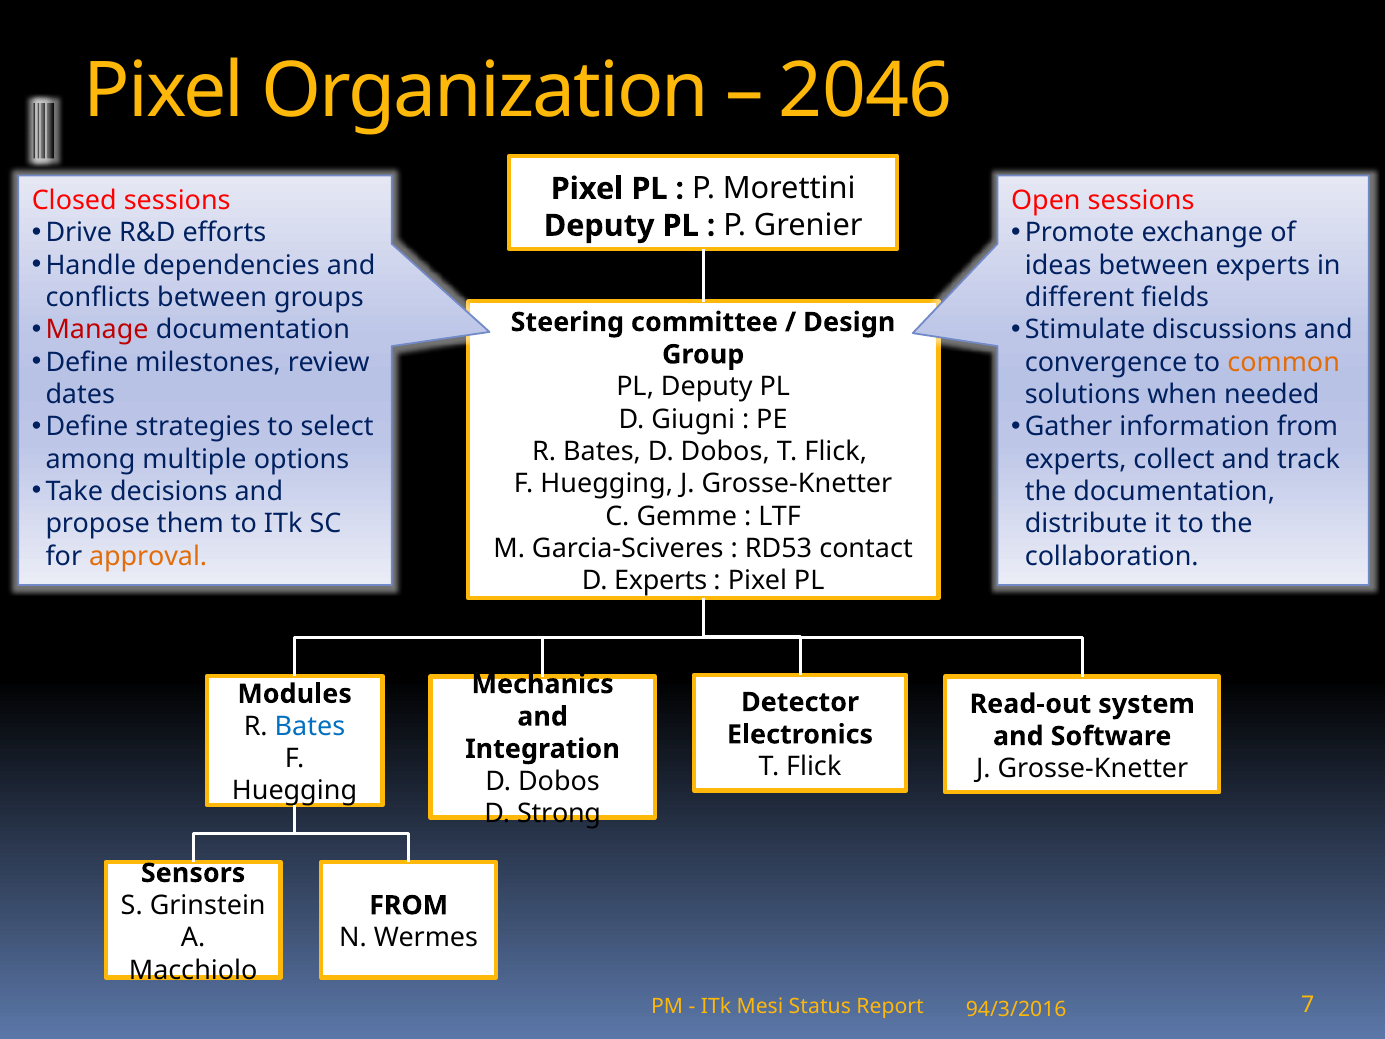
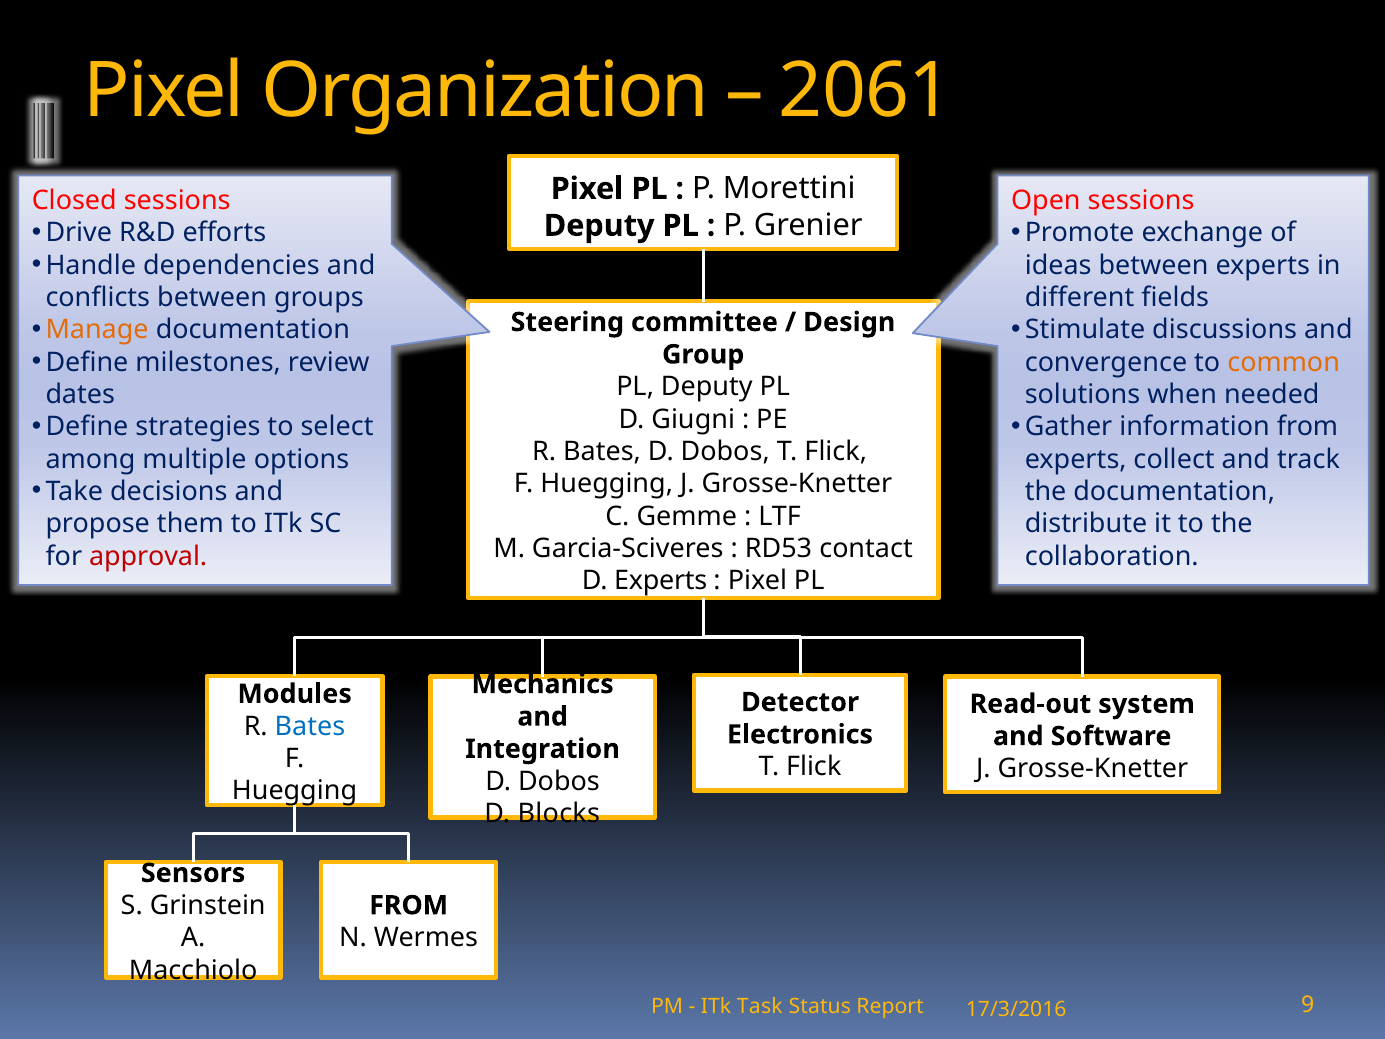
2046: 2046 -> 2061
Manage colour: red -> orange
approval colour: orange -> red
Strong: Strong -> Blocks
Mesi: Mesi -> Task
7: 7 -> 9
94/3/2016: 94/3/2016 -> 17/3/2016
